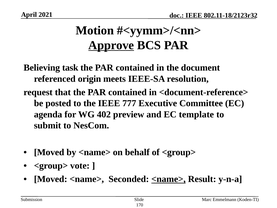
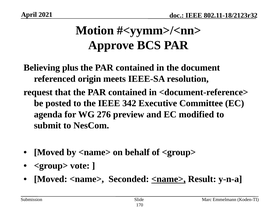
Approve underline: present -> none
task: task -> plus
777: 777 -> 342
402: 402 -> 276
template: template -> modified
